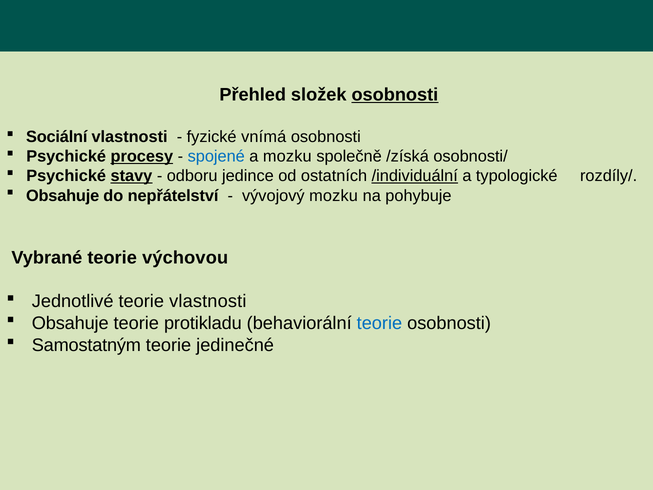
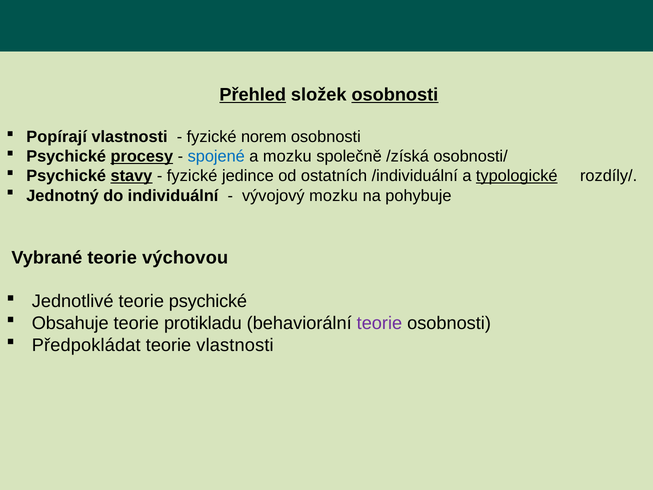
Přehled underline: none -> present
Sociální: Sociální -> Popírají
vnímá: vnímá -> norem
odboru at (192, 176): odboru -> fyzické
/individuální underline: present -> none
typologické underline: none -> present
Obsahuje at (63, 196): Obsahuje -> Jednotný
nepřátelství: nepřátelství -> individuální
teorie vlastnosti: vlastnosti -> psychické
teorie at (379, 323) colour: blue -> purple
Samostatným: Samostatným -> Předpokládat
teorie jedinečné: jedinečné -> vlastnosti
